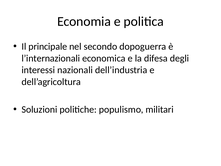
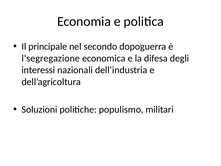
l’internazionali: l’internazionali -> l’segregazione
